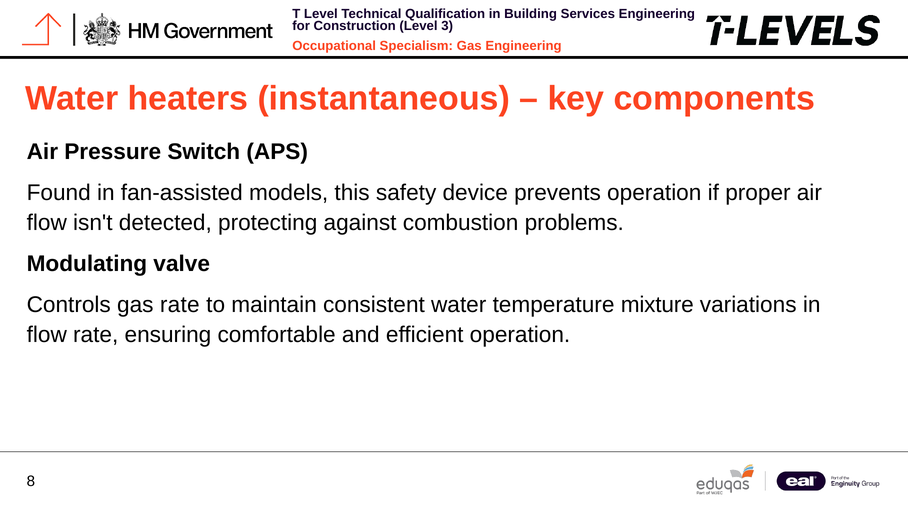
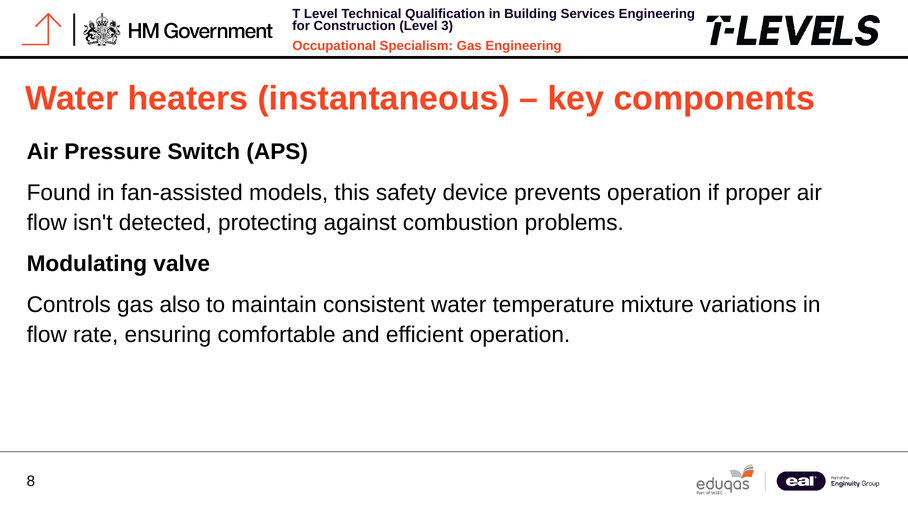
gas rate: rate -> also
